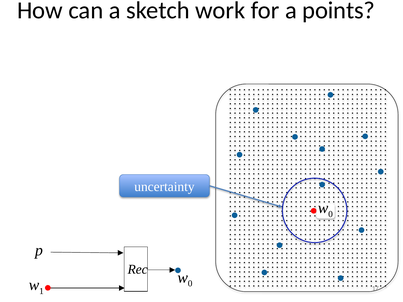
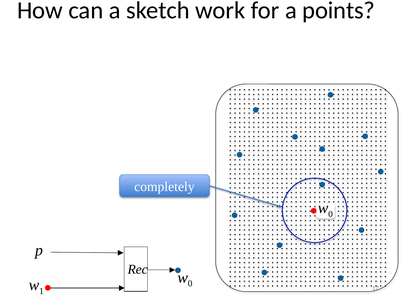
uncertainty: uncertainty -> completely
